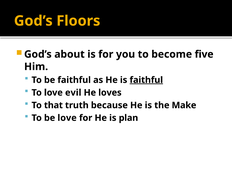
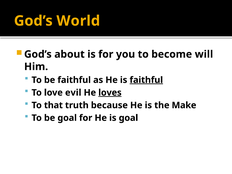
Floors: Floors -> World
five: five -> will
loves underline: none -> present
be love: love -> goal
is plan: plan -> goal
